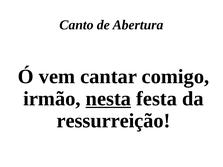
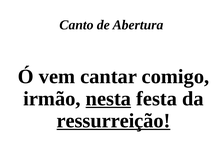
ressurreição underline: none -> present
